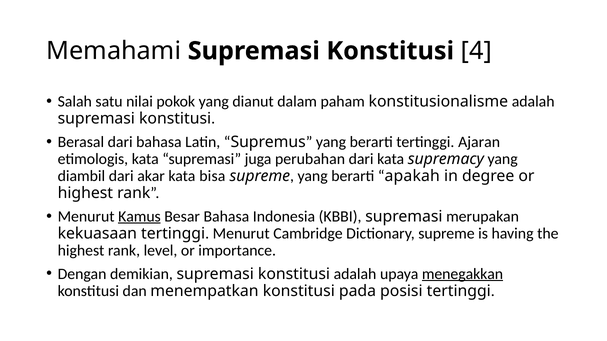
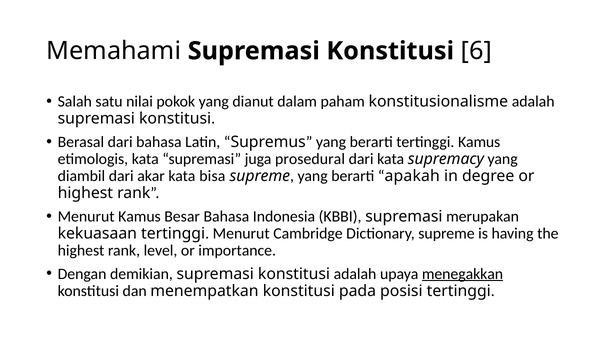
4: 4 -> 6
tertinggi Ajaran: Ajaran -> Kamus
perubahan: perubahan -> prosedural
Kamus at (139, 217) underline: present -> none
